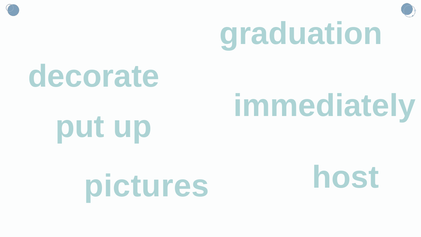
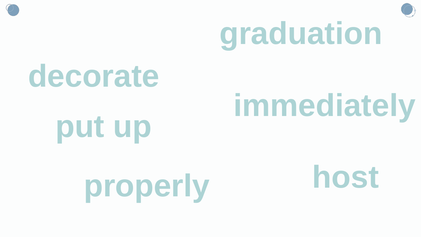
pictures: pictures -> properly
